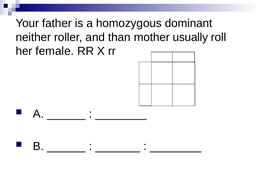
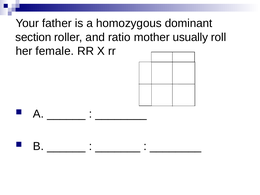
neither: neither -> section
than: than -> ratio
